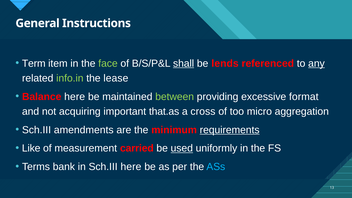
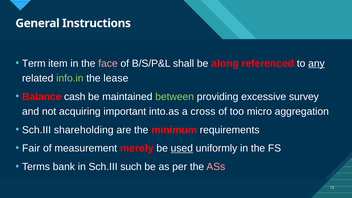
face colour: light green -> pink
shall underline: present -> none
lends: lends -> along
Balance here: here -> cash
format: format -> survey
that.as: that.as -> into.as
amendments: amendments -> shareholding
requirements underline: present -> none
Like: Like -> Fair
carried: carried -> merely
Sch.III here: here -> such
ASs colour: light blue -> pink
